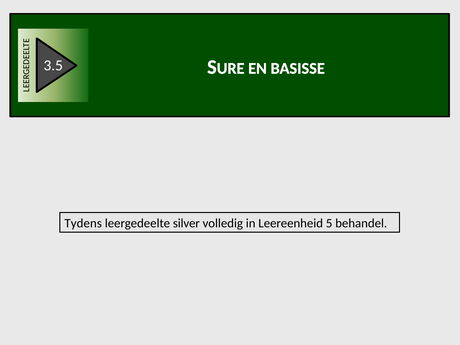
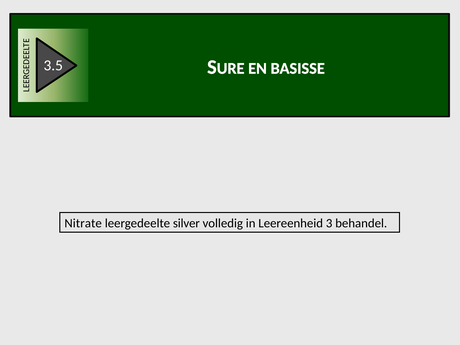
Tydens: Tydens -> Nitrate
5: 5 -> 3
